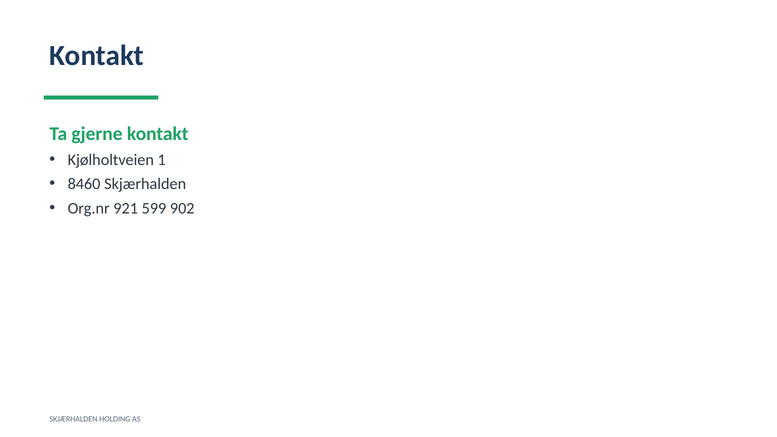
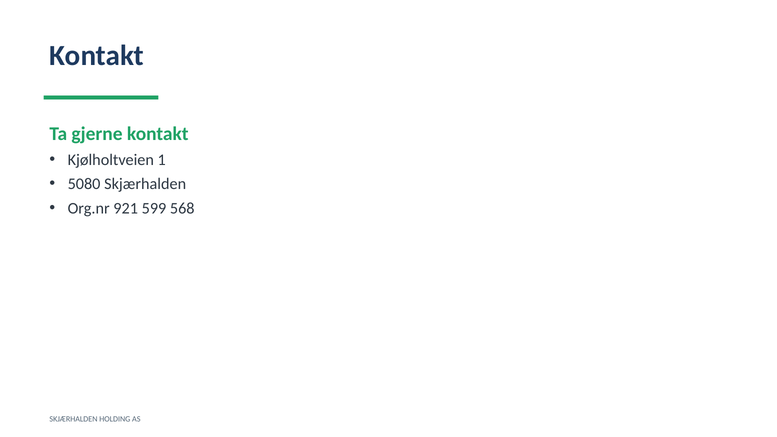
8460: 8460 -> 5080
902: 902 -> 568
